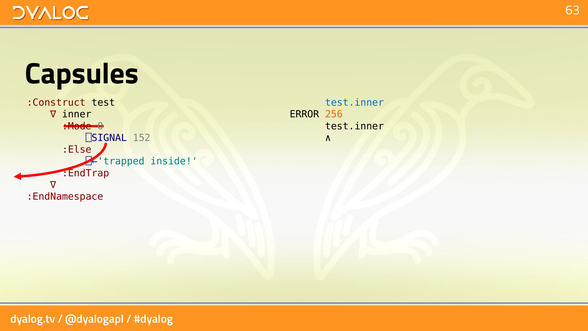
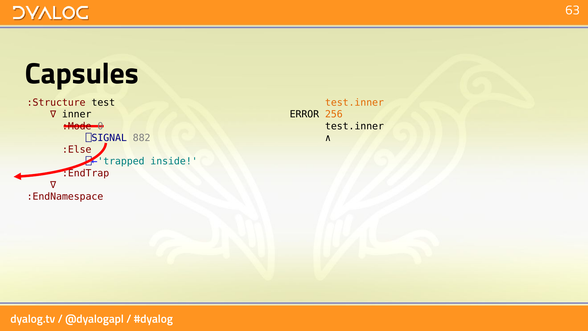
:Construct: :Construct -> :Structure
test.inner at (354, 103) colour: blue -> orange
152: 152 -> 882
